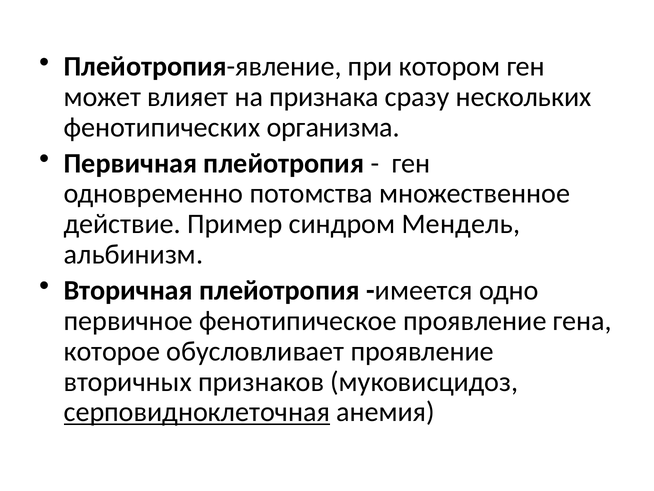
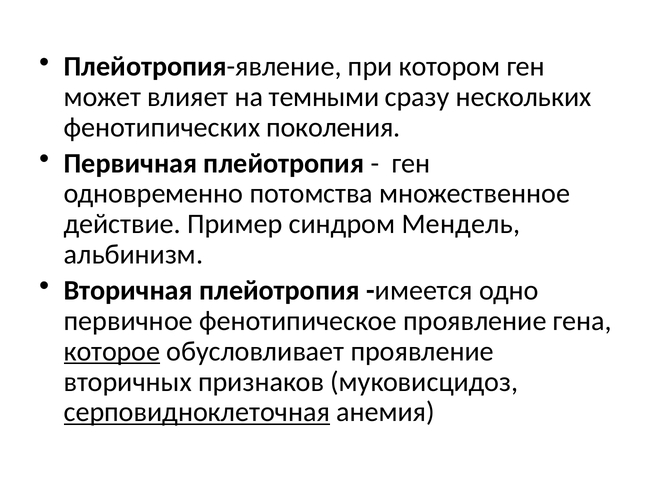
признака: признака -> темными
организма: организма -> поколения
которое underline: none -> present
